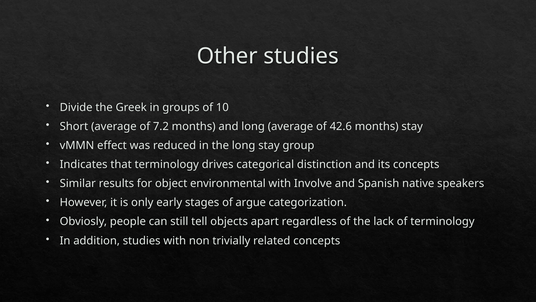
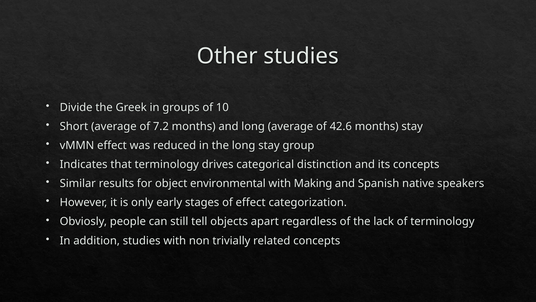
Involve: Involve -> Making
of argue: argue -> effect
